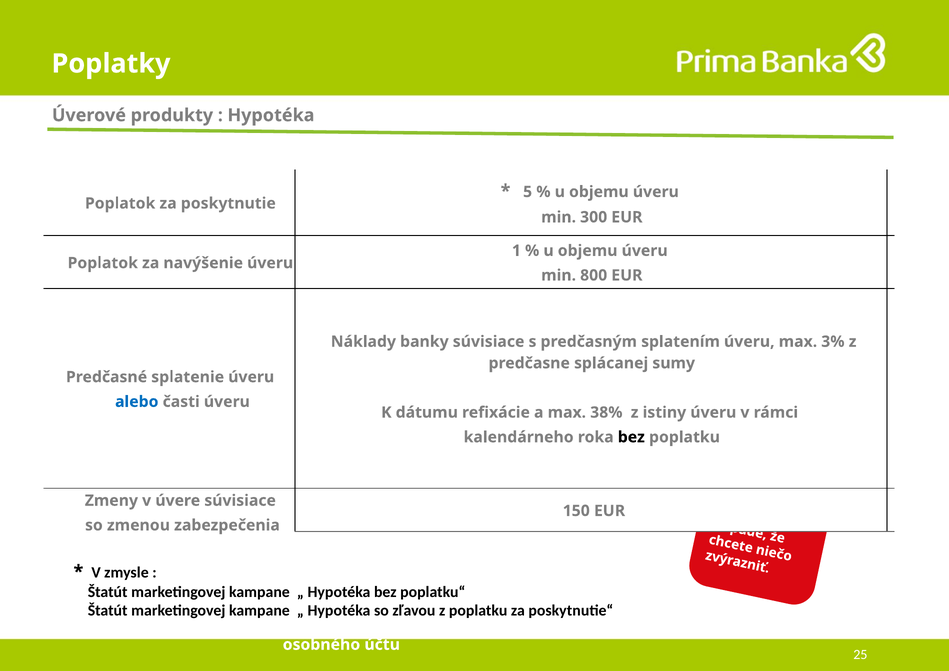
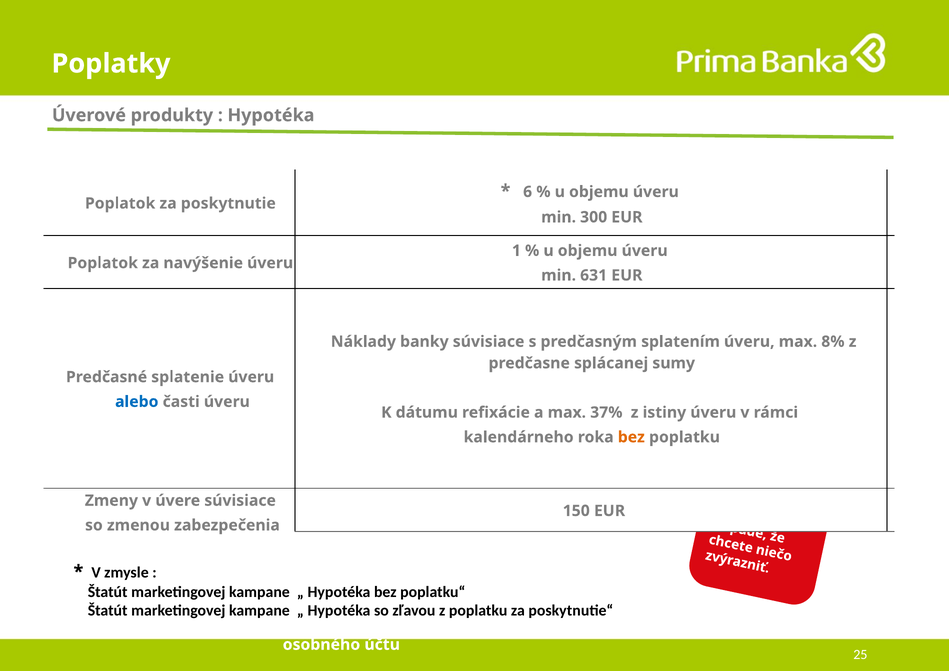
5: 5 -> 6
800: 800 -> 631
3%: 3% -> 8%
38%: 38% -> 37%
bez at (631, 437) colour: black -> orange
